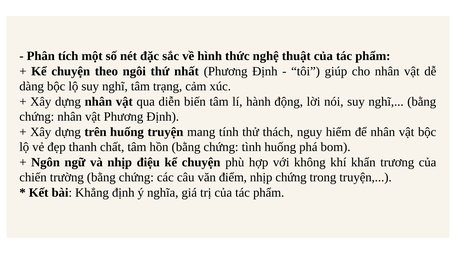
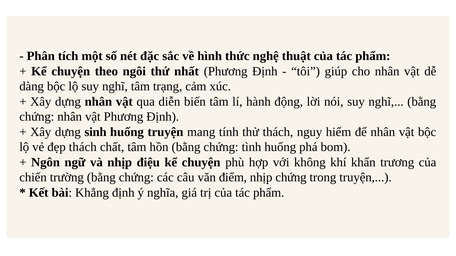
trên: trên -> sinh
đẹp thanh: thanh -> thách
